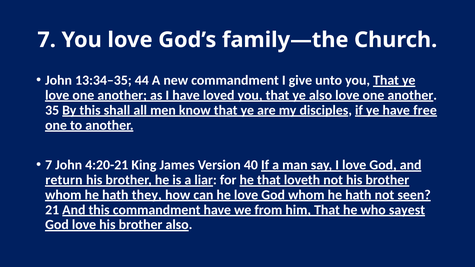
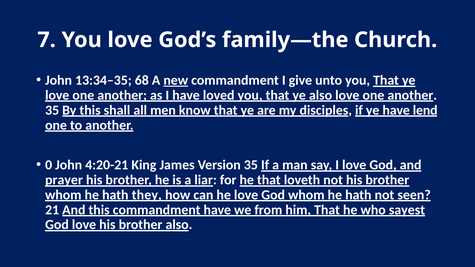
44: 44 -> 68
new underline: none -> present
free: free -> lend
7 at (49, 165): 7 -> 0
Version 40: 40 -> 35
return: return -> prayer
